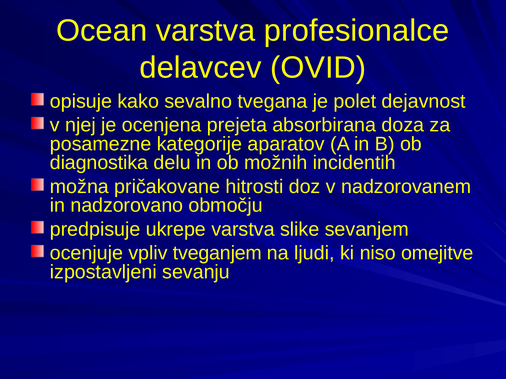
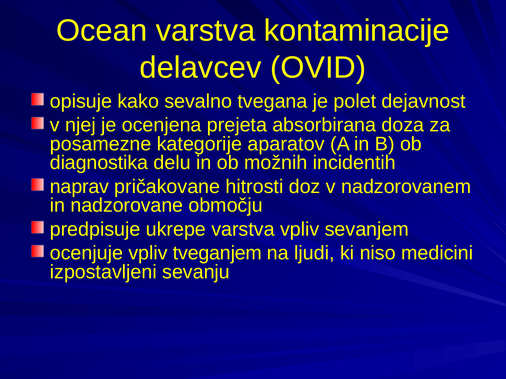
profesionalce: profesionalce -> kontaminacije
možna: možna -> naprav
nadzorovano: nadzorovano -> nadzorovane
varstva slike: slike -> vpliv
omejitve: omejitve -> medicini
